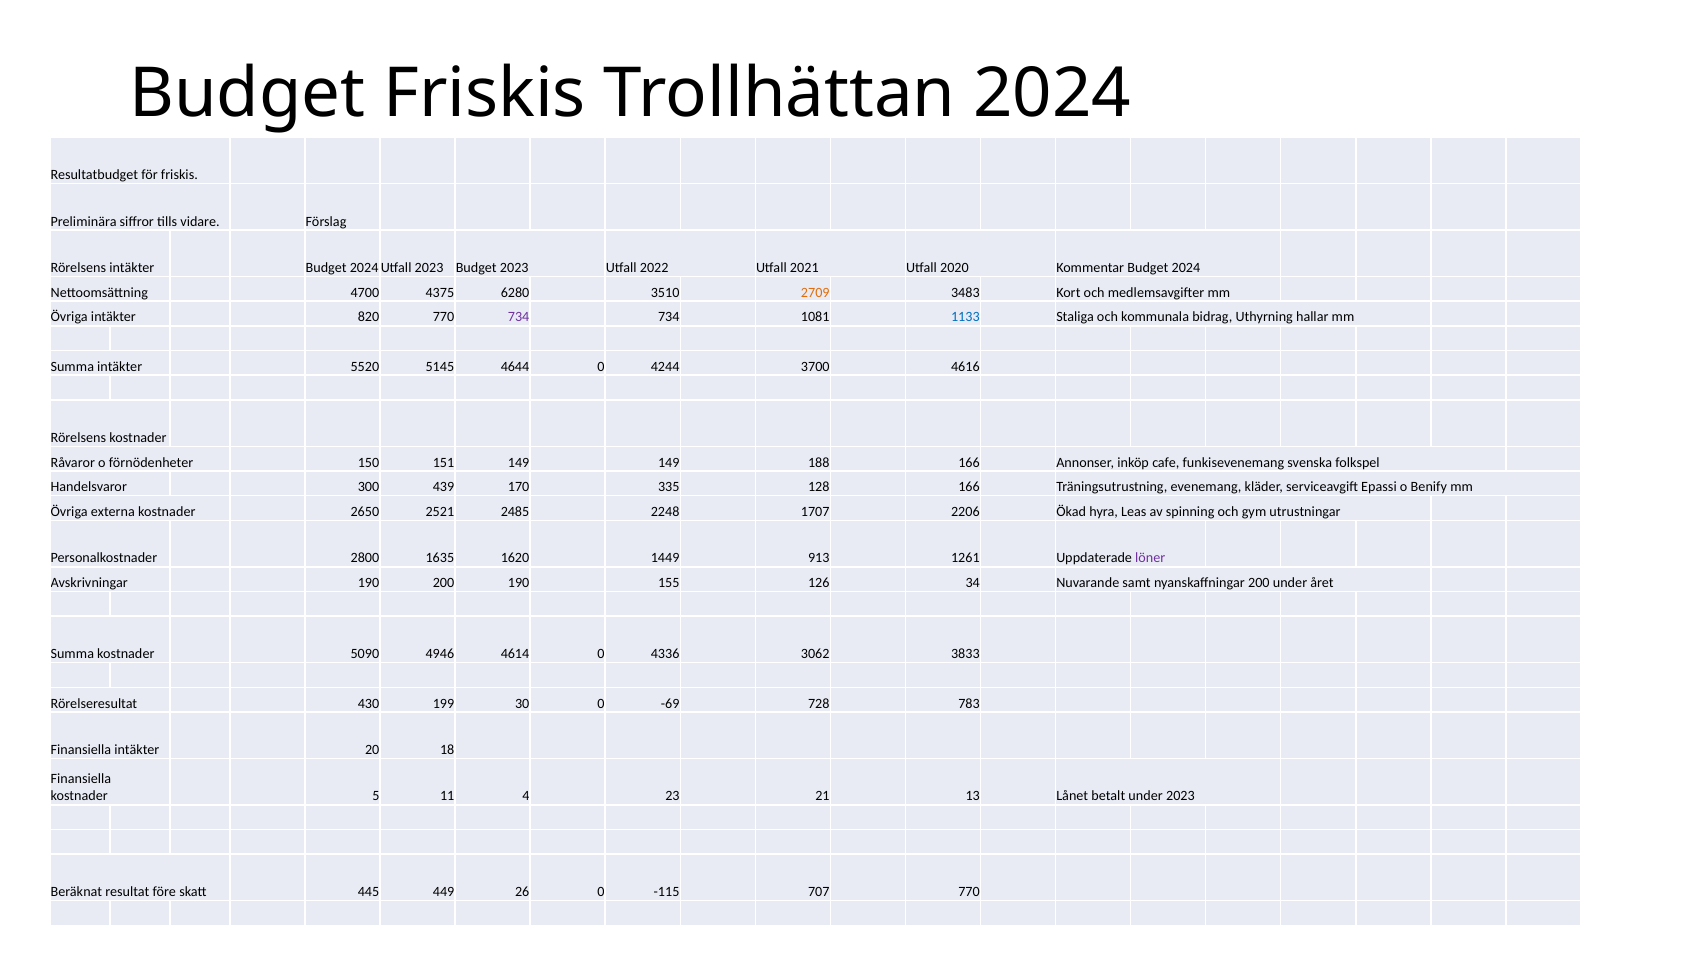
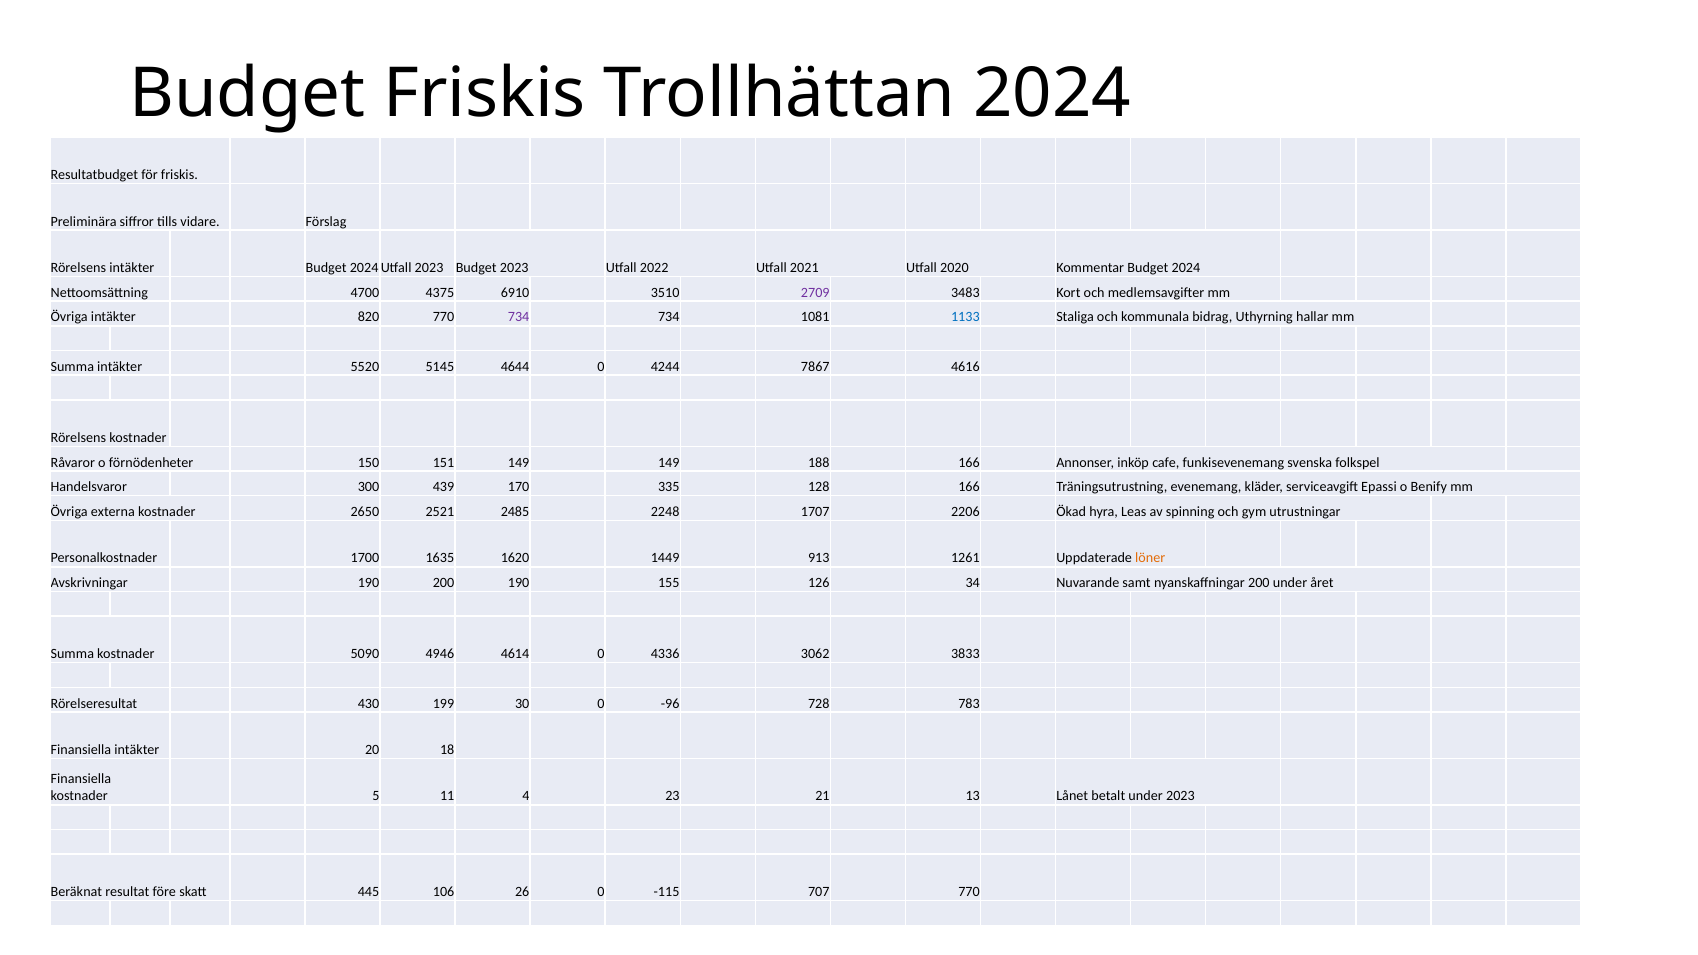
6280: 6280 -> 6910
2709 colour: orange -> purple
3700: 3700 -> 7867
2800: 2800 -> 1700
löner colour: purple -> orange
-69: -69 -> -96
449: 449 -> 106
